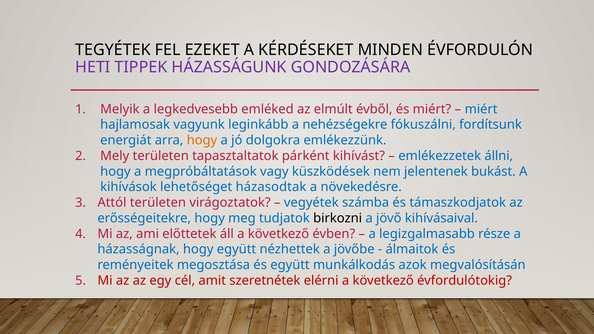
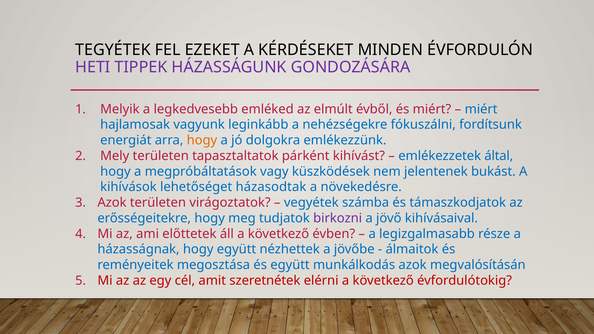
állni: állni -> által
Attól at (112, 203): Attól -> Azok
birkozni colour: black -> purple
